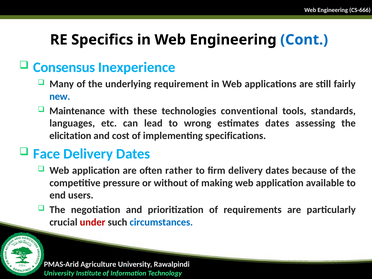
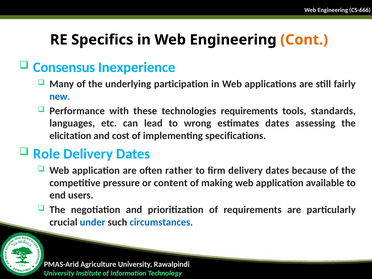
Cont colour: blue -> orange
requirement: requirement -> participation
Maintenance: Maintenance -> Performance
technologies conventional: conventional -> requirements
Face: Face -> Role
without: without -> content
under colour: red -> blue
